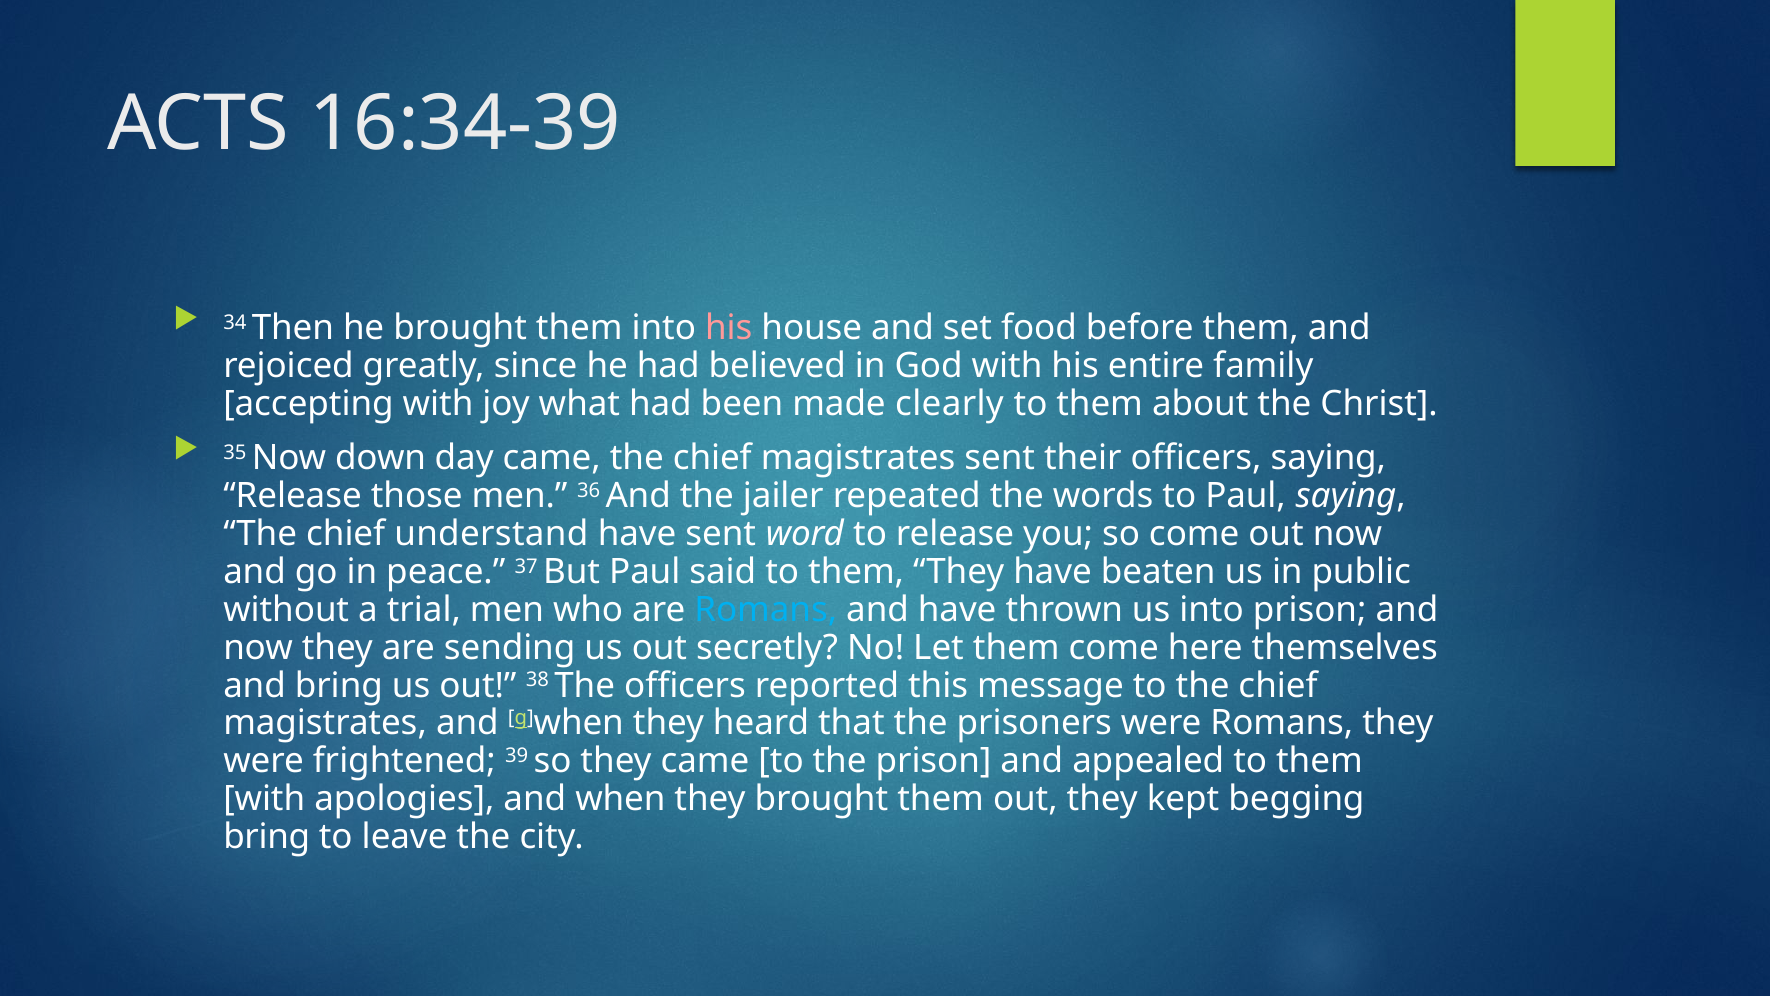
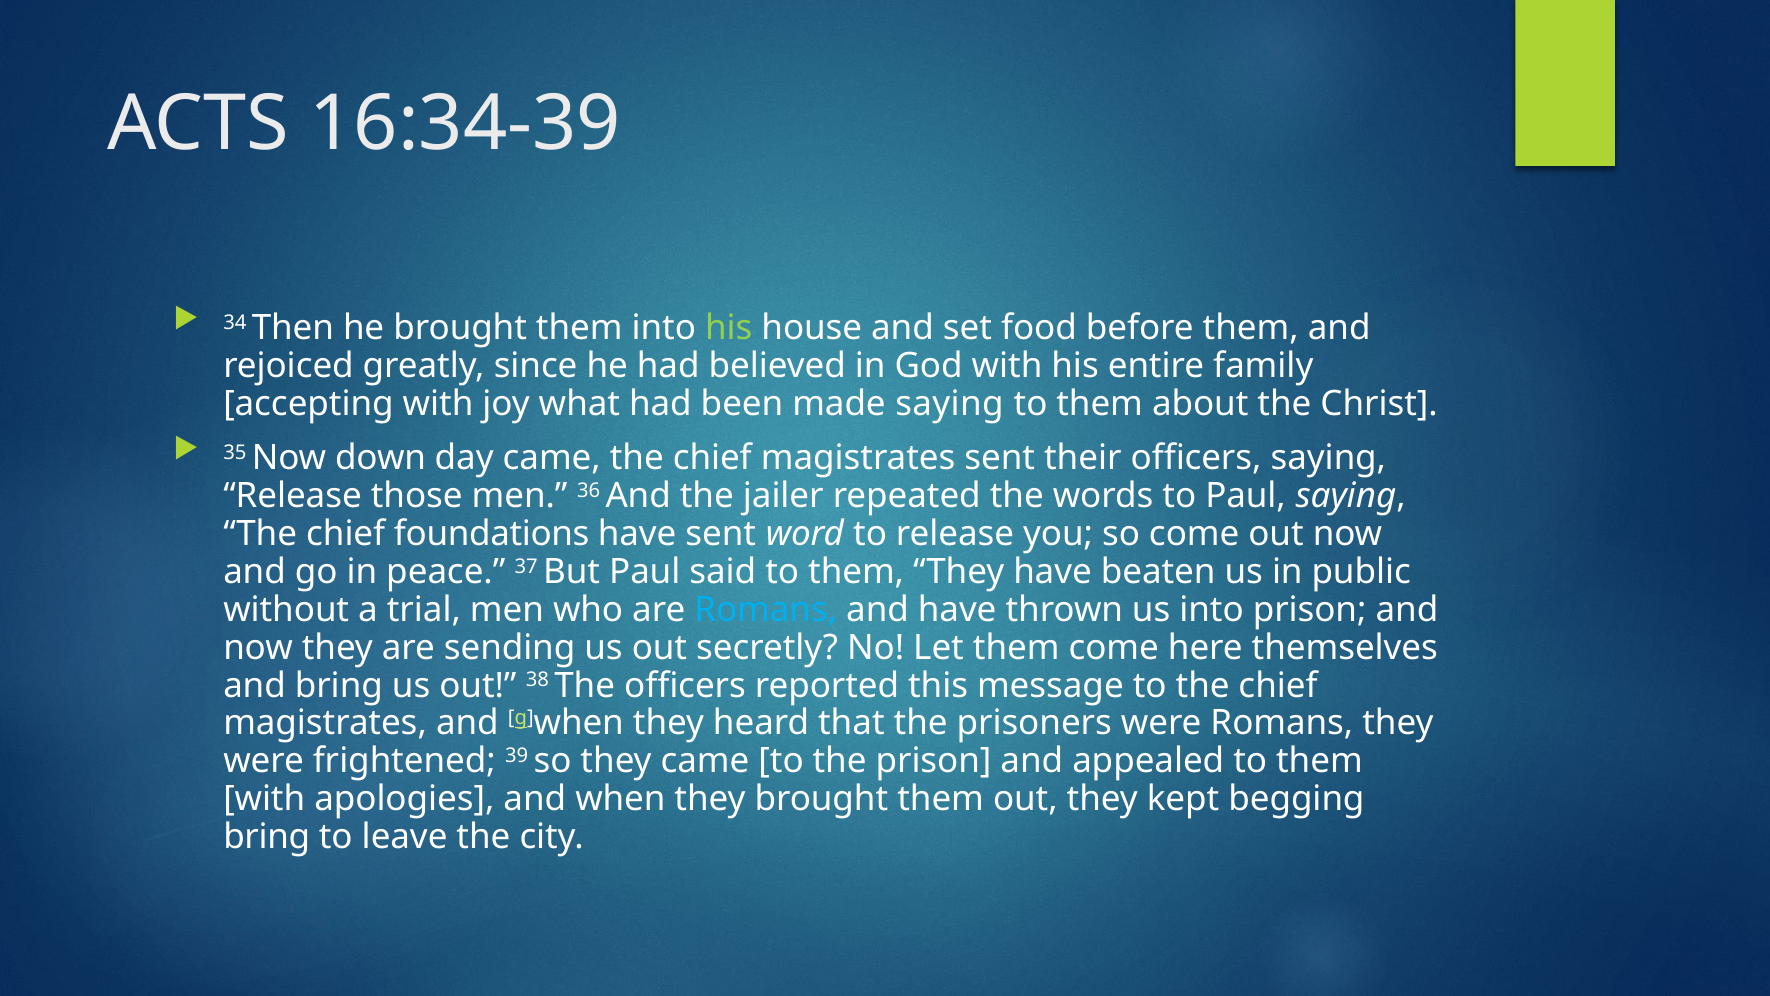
his at (729, 328) colour: pink -> light green
made clearly: clearly -> saying
understand: understand -> foundations
